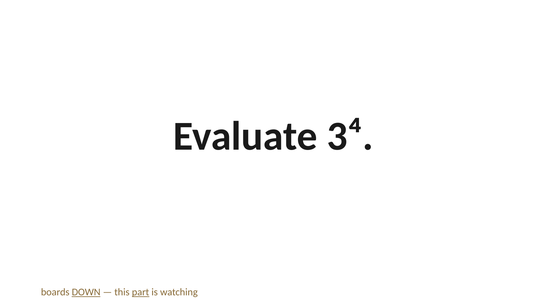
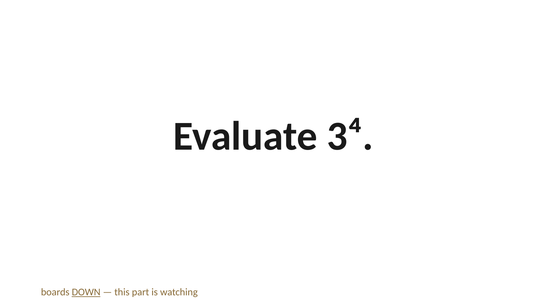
part underline: present -> none
